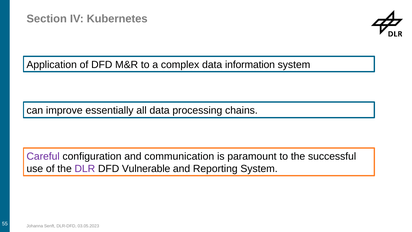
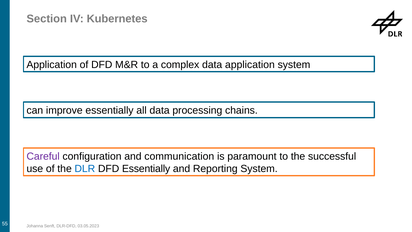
data information: information -> application
DLR colour: purple -> blue
DFD Vulnerable: Vulnerable -> Essentially
